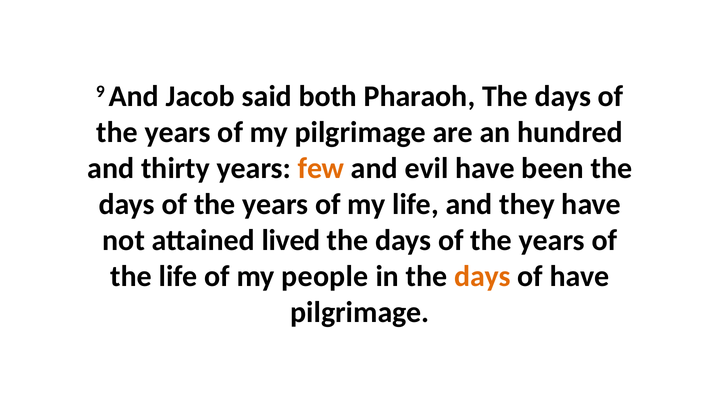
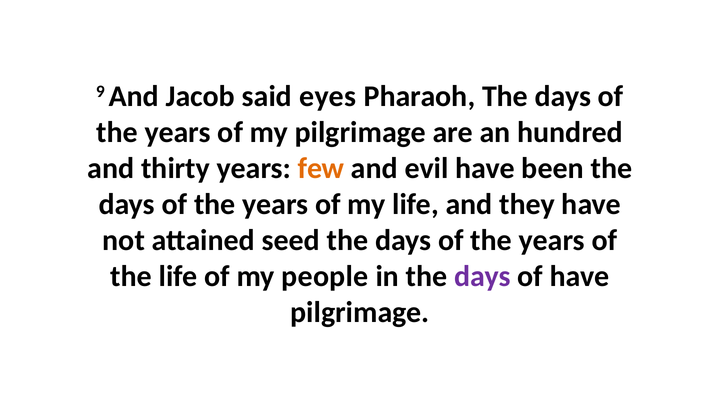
both: both -> eyes
lived: lived -> seed
days at (482, 277) colour: orange -> purple
